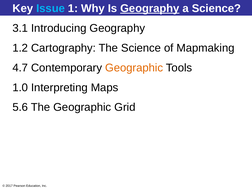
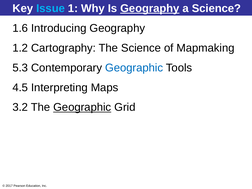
3.1: 3.1 -> 1.6
4.7: 4.7 -> 5.3
Geographic at (134, 68) colour: orange -> blue
1.0: 1.0 -> 4.5
5.6: 5.6 -> 3.2
Geographic at (82, 107) underline: none -> present
